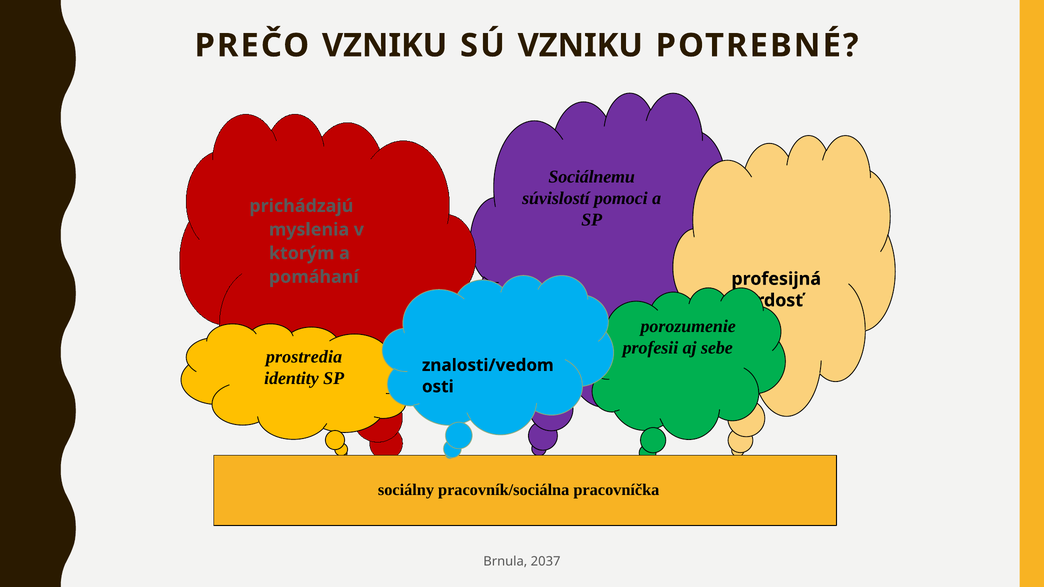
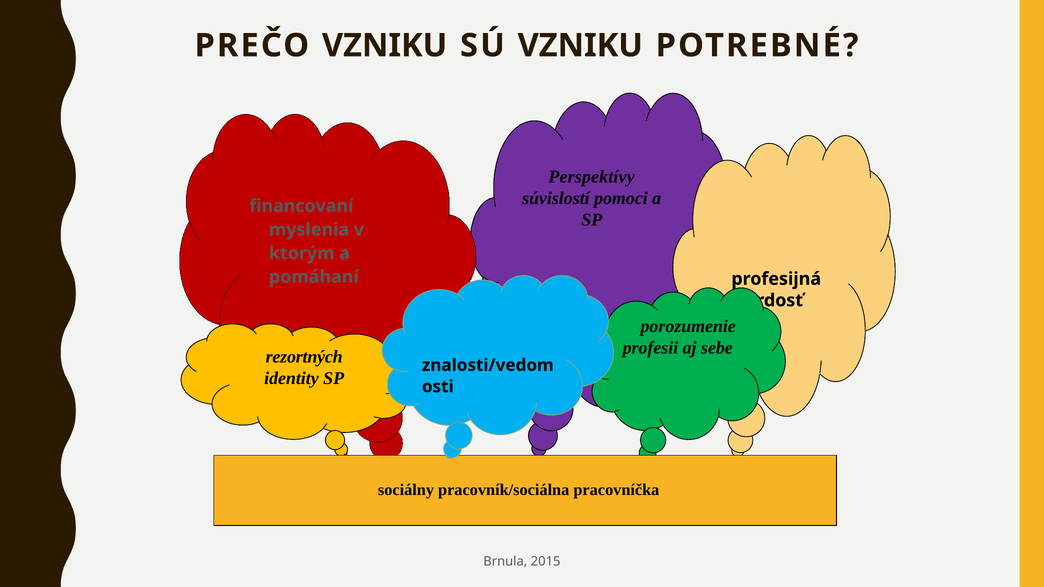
Sociálnemu: Sociálnemu -> Perspektívy
prichádzajú: prichádzajú -> financovaní
prostredia: prostredia -> rezortných
2037: 2037 -> 2015
